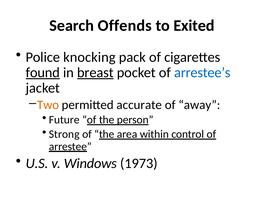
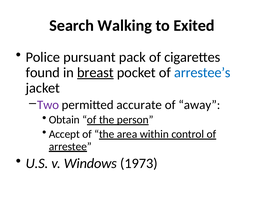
Offends: Offends -> Walking
knocking: knocking -> pursuant
found underline: present -> none
Two colour: orange -> purple
Future: Future -> Obtain
Strong: Strong -> Accept
